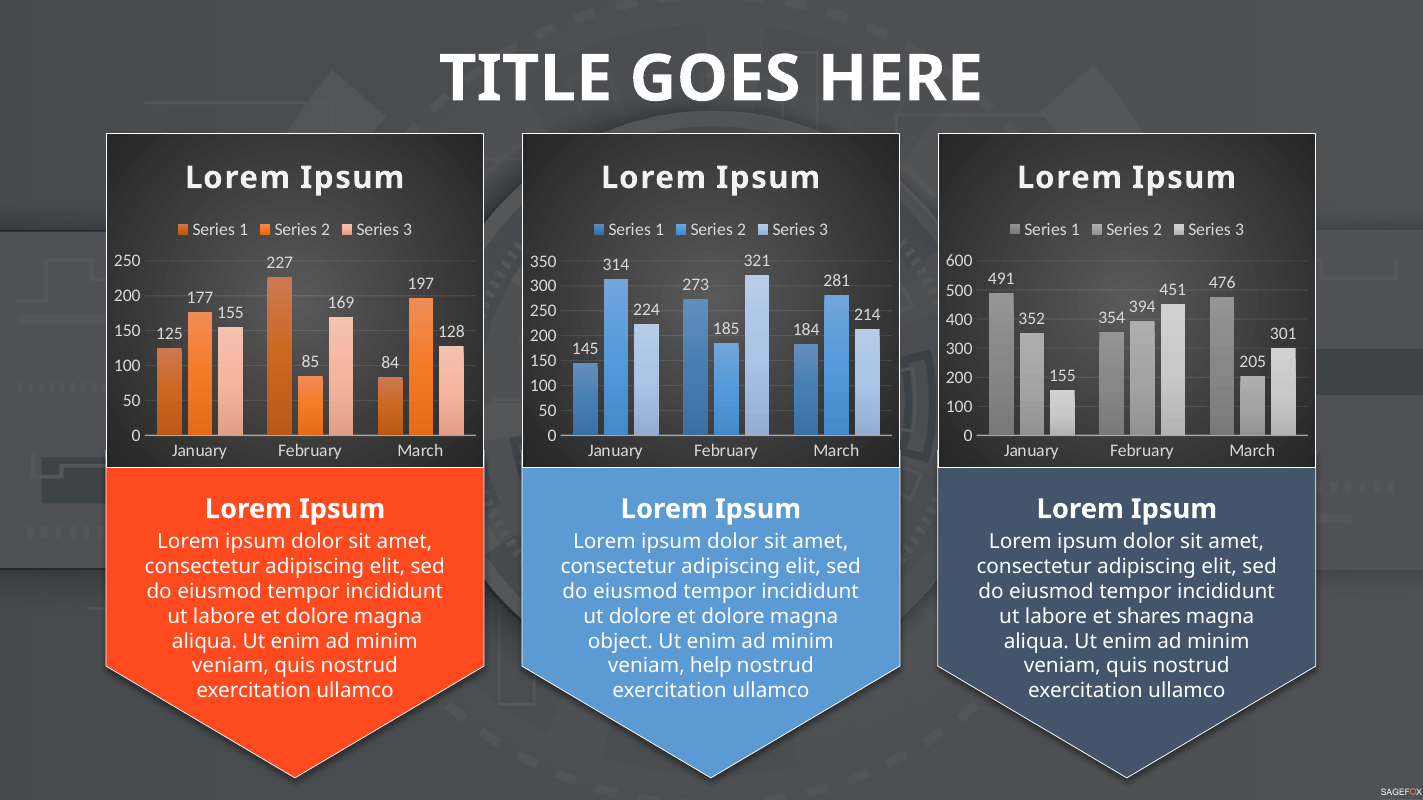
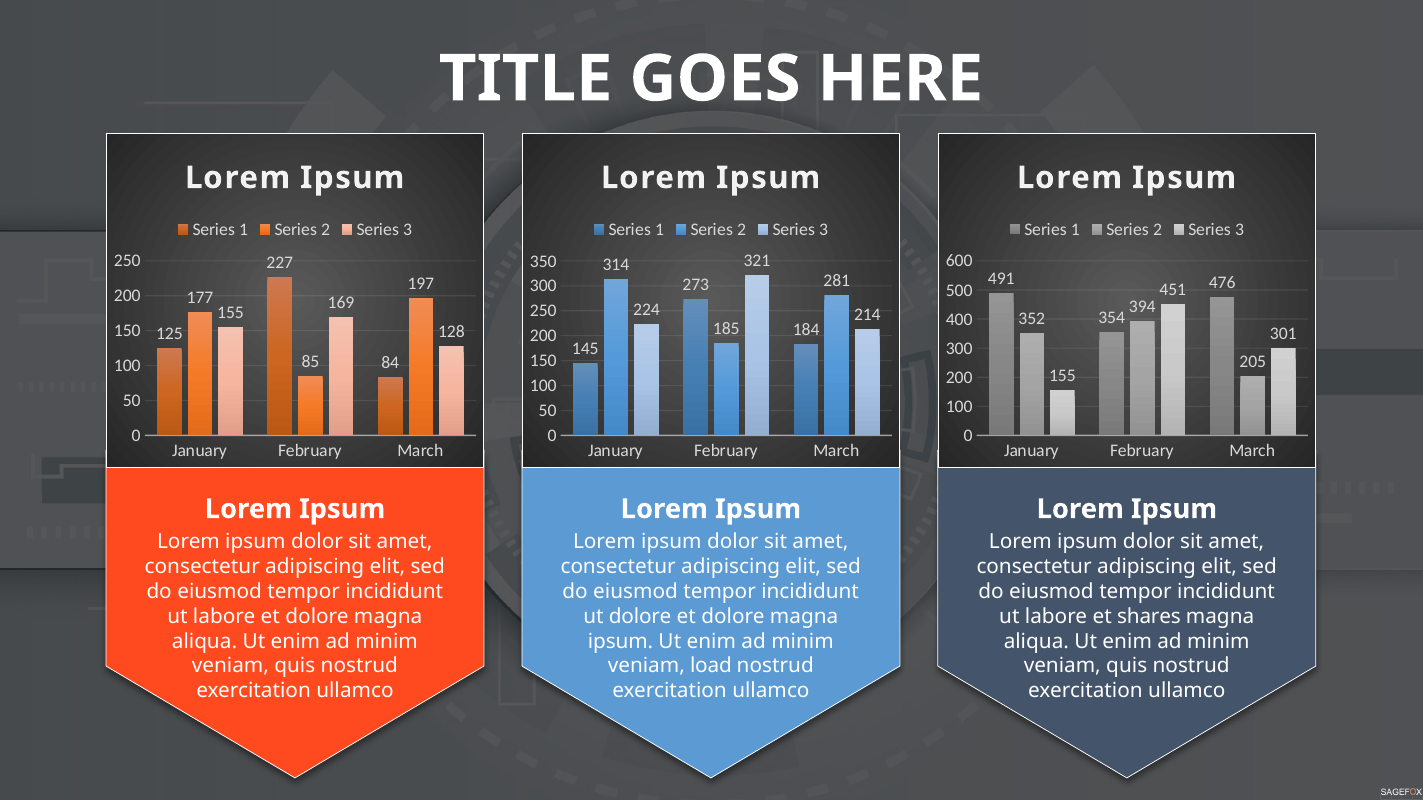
object at (620, 642): object -> ipsum
help: help -> load
